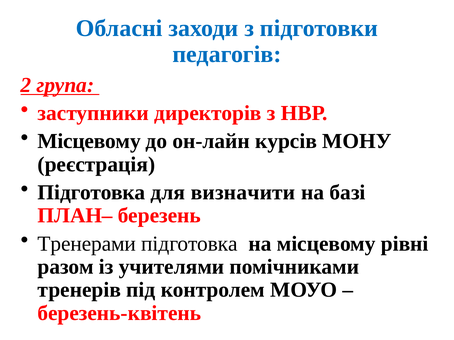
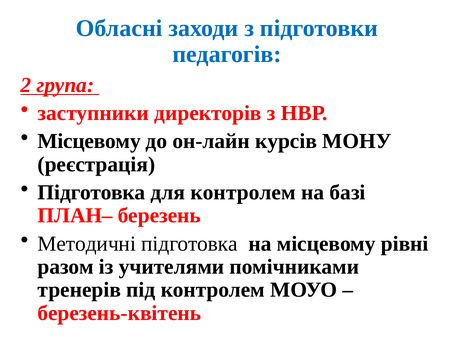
для визначити: визначити -> контролем
Тренерами: Тренерами -> Методичні
